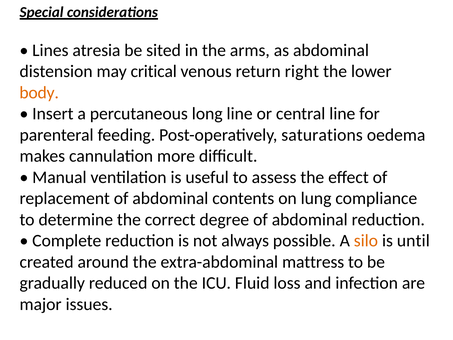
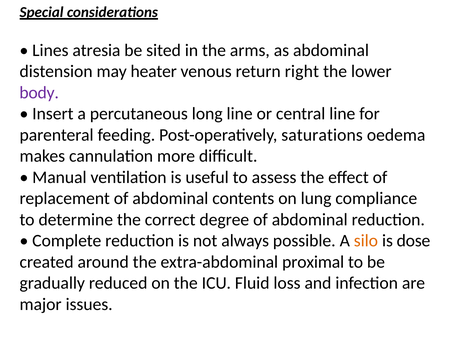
critical: critical -> heater
body colour: orange -> purple
until: until -> dose
mattress: mattress -> proximal
